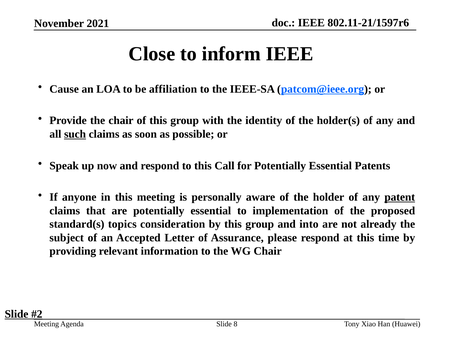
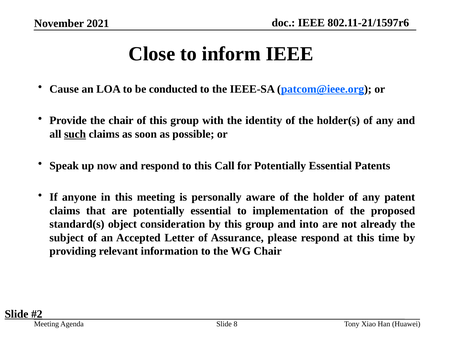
affiliation: affiliation -> conducted
patent underline: present -> none
topics: topics -> object
